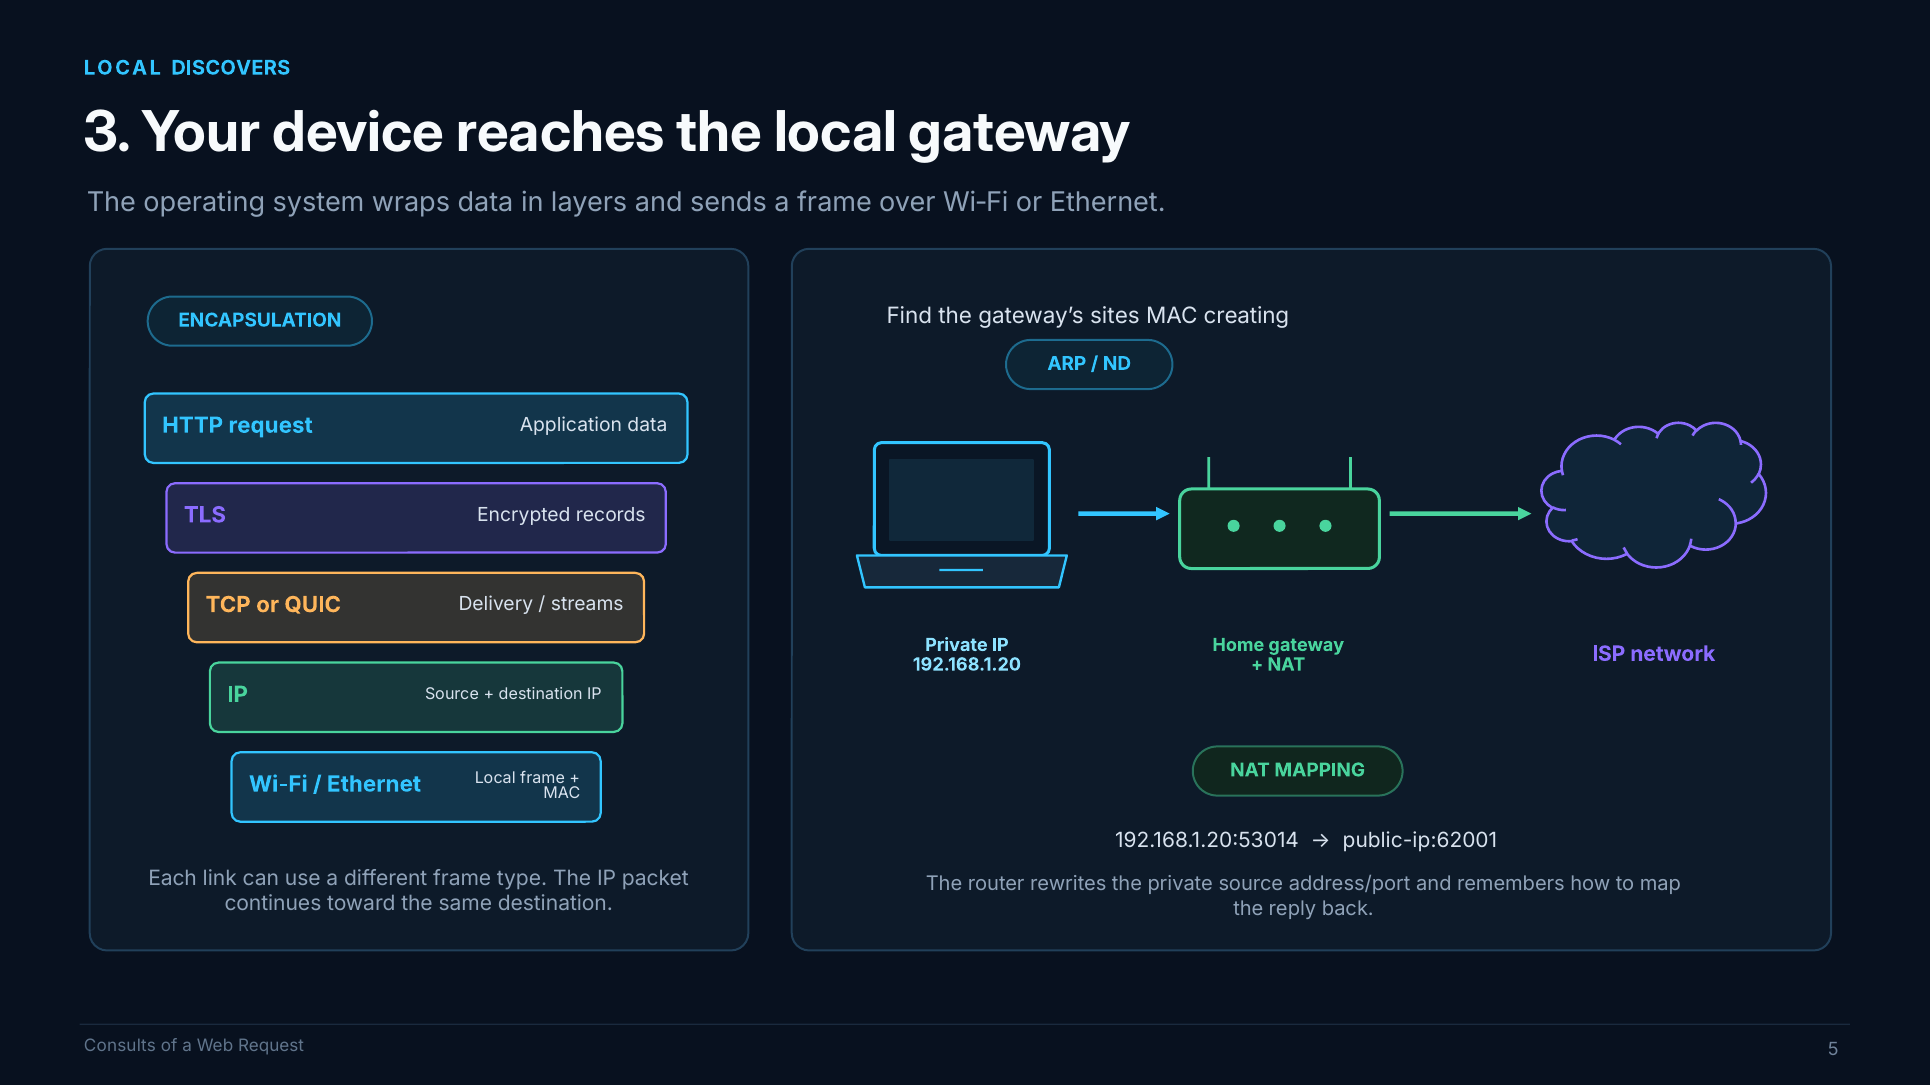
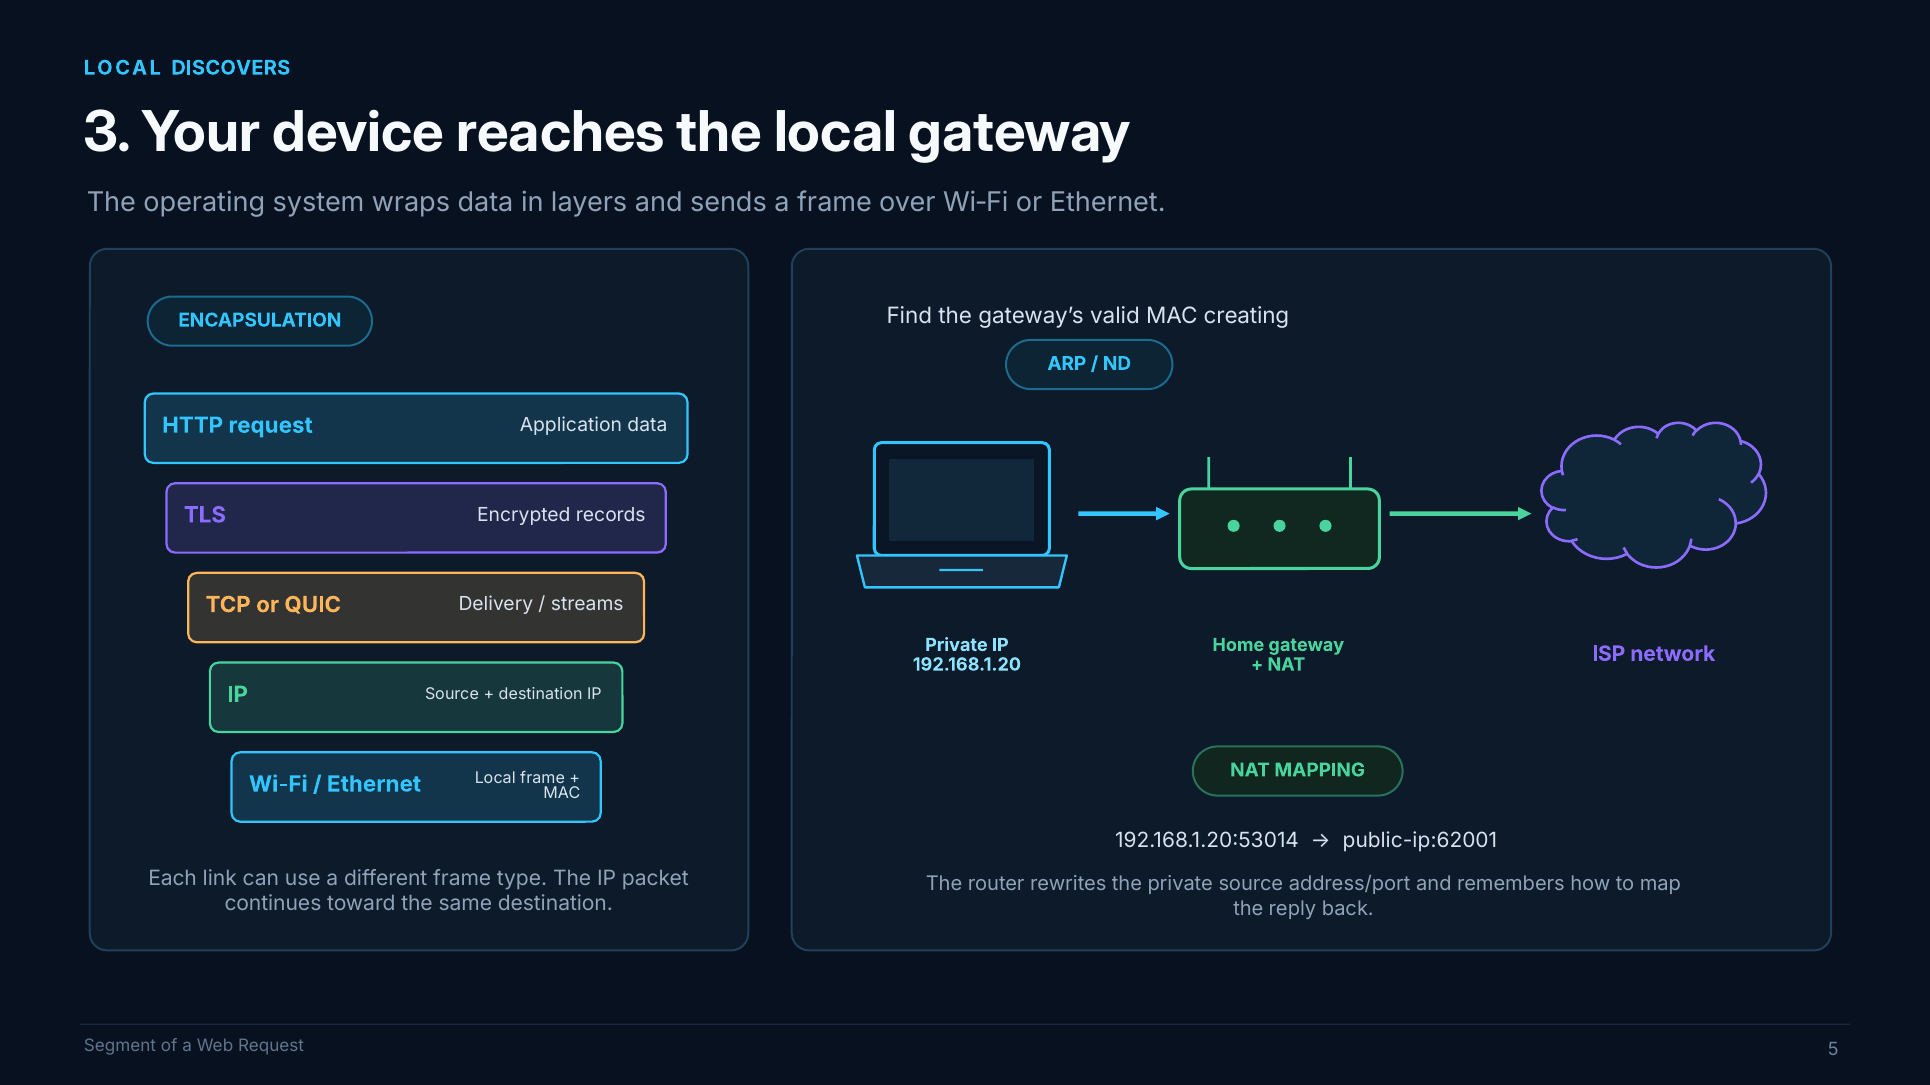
sites: sites -> valid
Consults: Consults -> Segment
